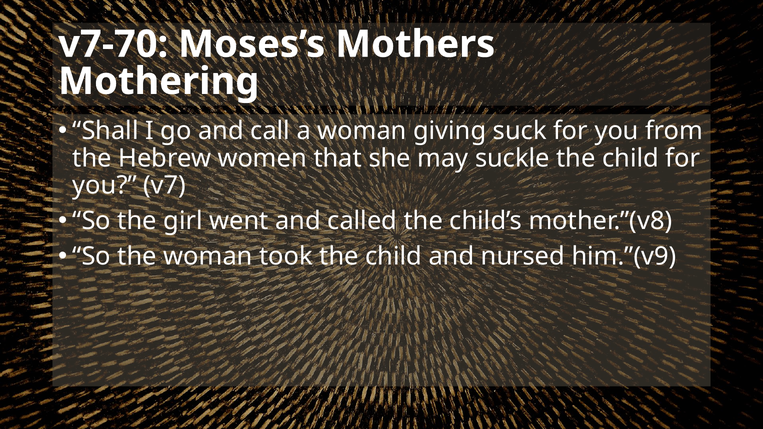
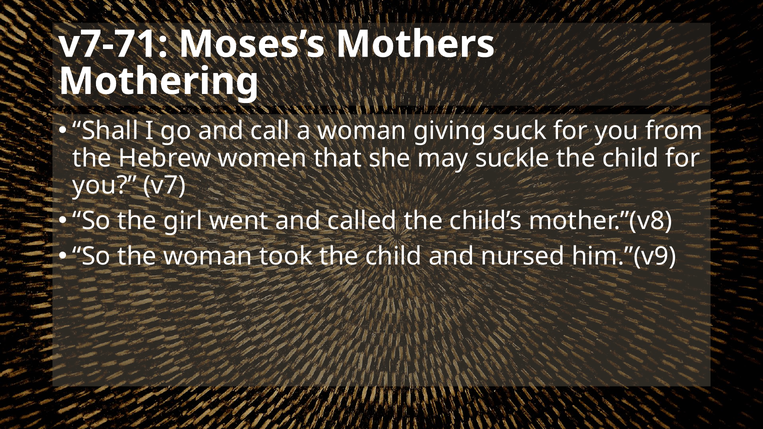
v7-70: v7-70 -> v7-71
